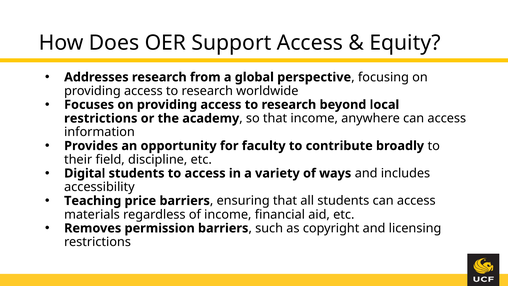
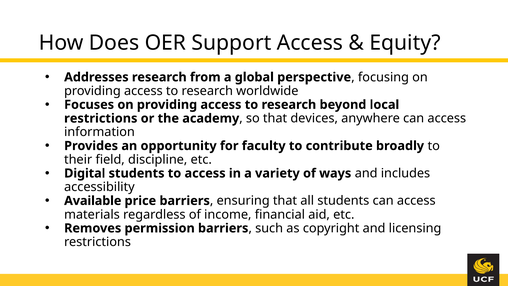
that income: income -> devices
Teaching: Teaching -> Available
